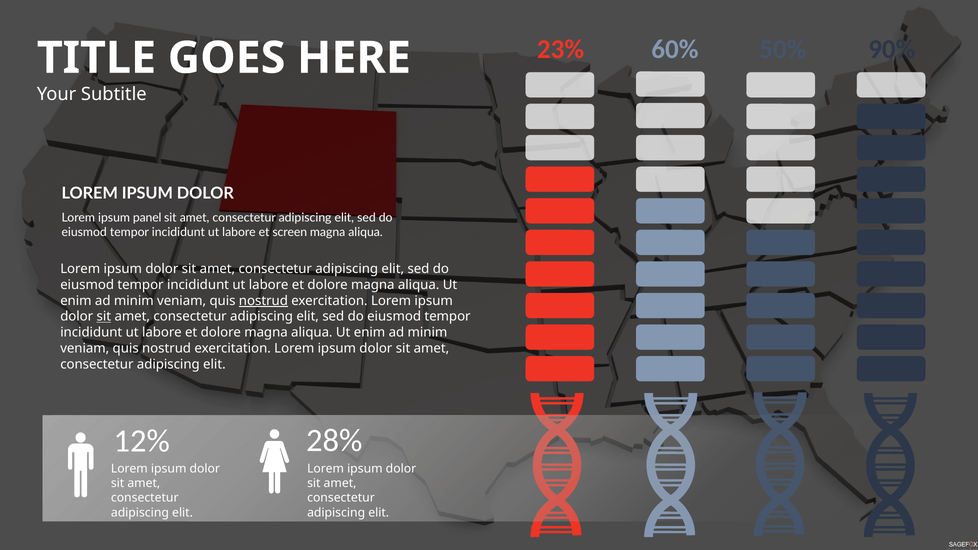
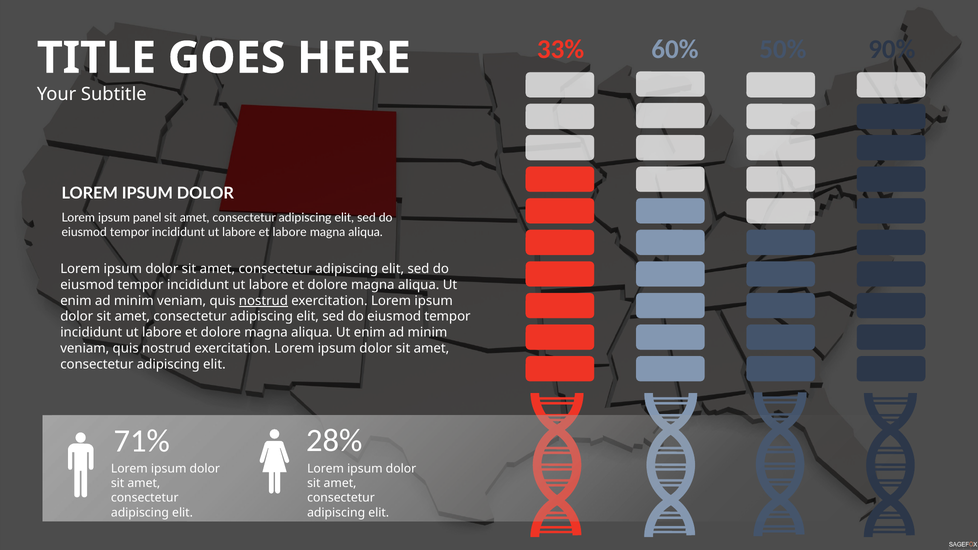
23%: 23% -> 33%
et screen: screen -> labore
sit at (104, 317) underline: present -> none
12%: 12% -> 71%
